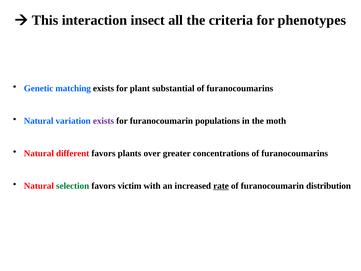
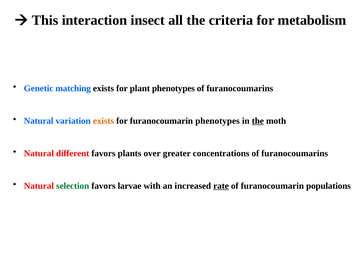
phenotypes: phenotypes -> metabolism
plant substantial: substantial -> phenotypes
exists at (103, 121) colour: purple -> orange
furanocoumarin populations: populations -> phenotypes
the at (258, 121) underline: none -> present
victim: victim -> larvae
distribution: distribution -> populations
